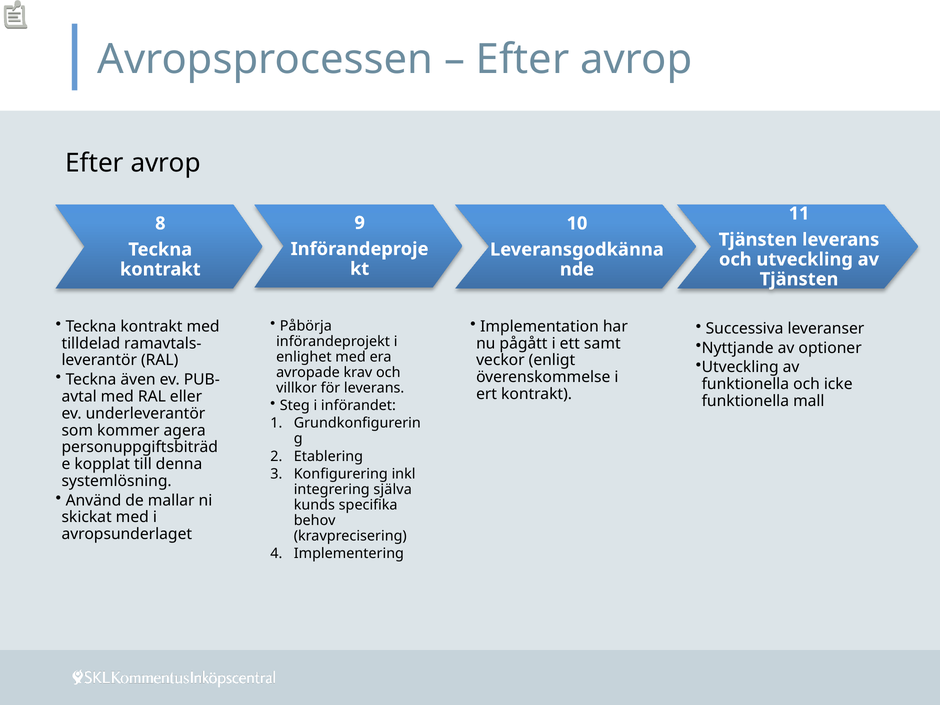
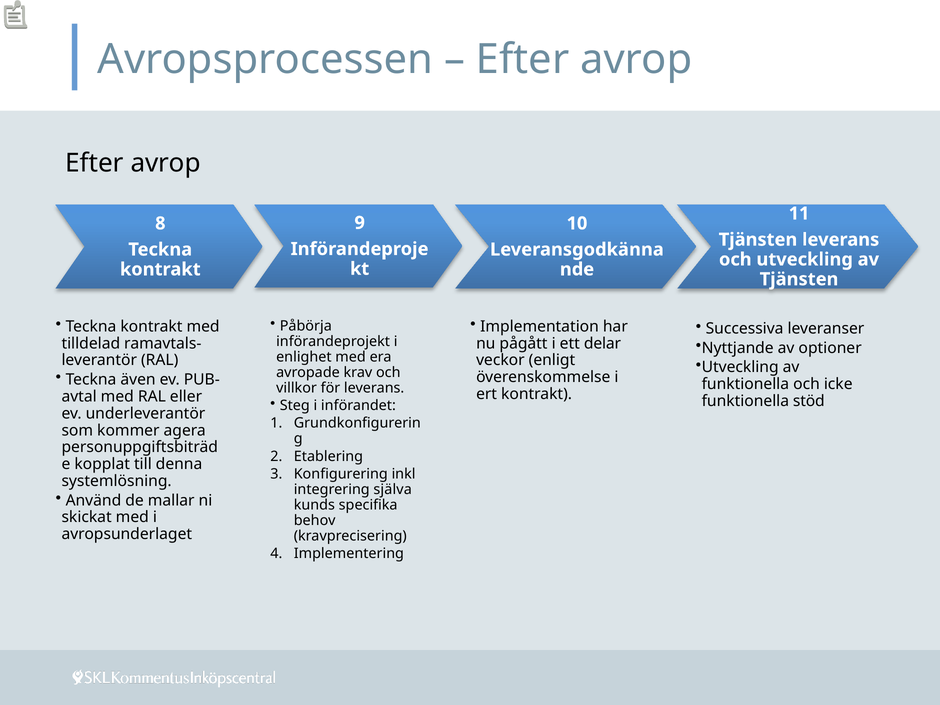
samt: samt -> delar
mall: mall -> stöd
